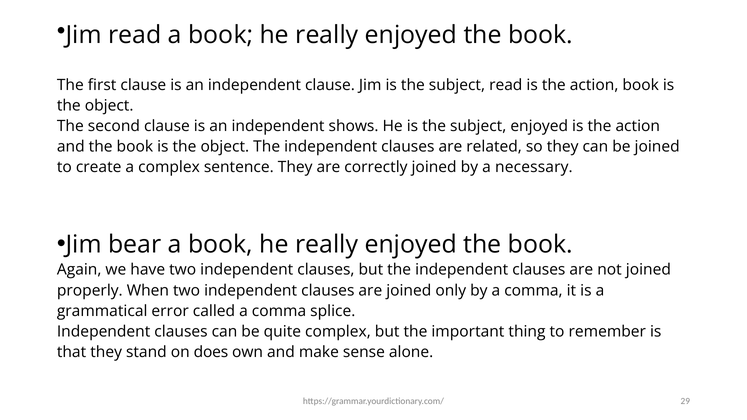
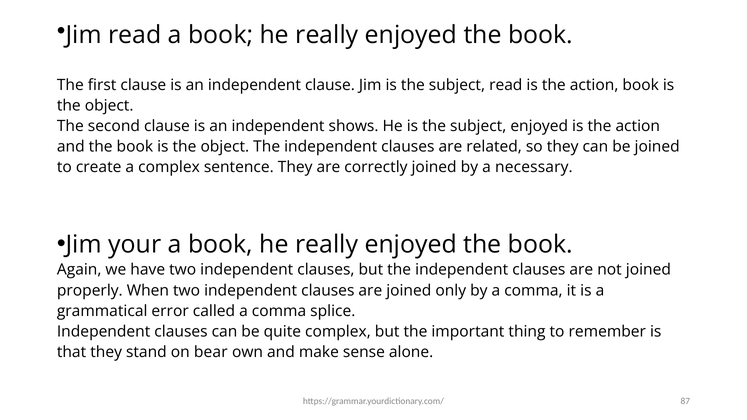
bear: bear -> your
does: does -> bear
29: 29 -> 87
